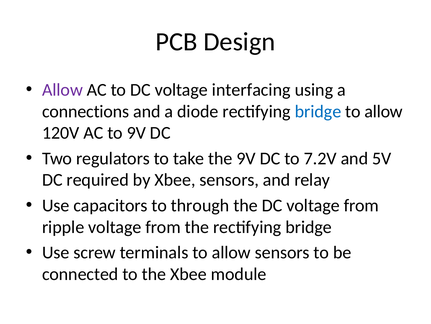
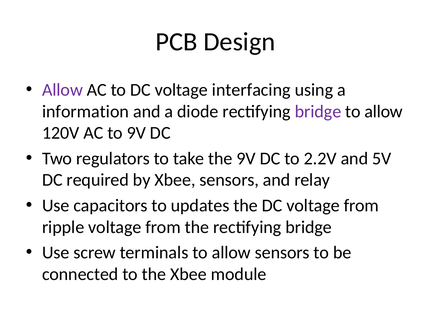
connections: connections -> information
bridge at (318, 111) colour: blue -> purple
7.2V: 7.2V -> 2.2V
through: through -> updates
